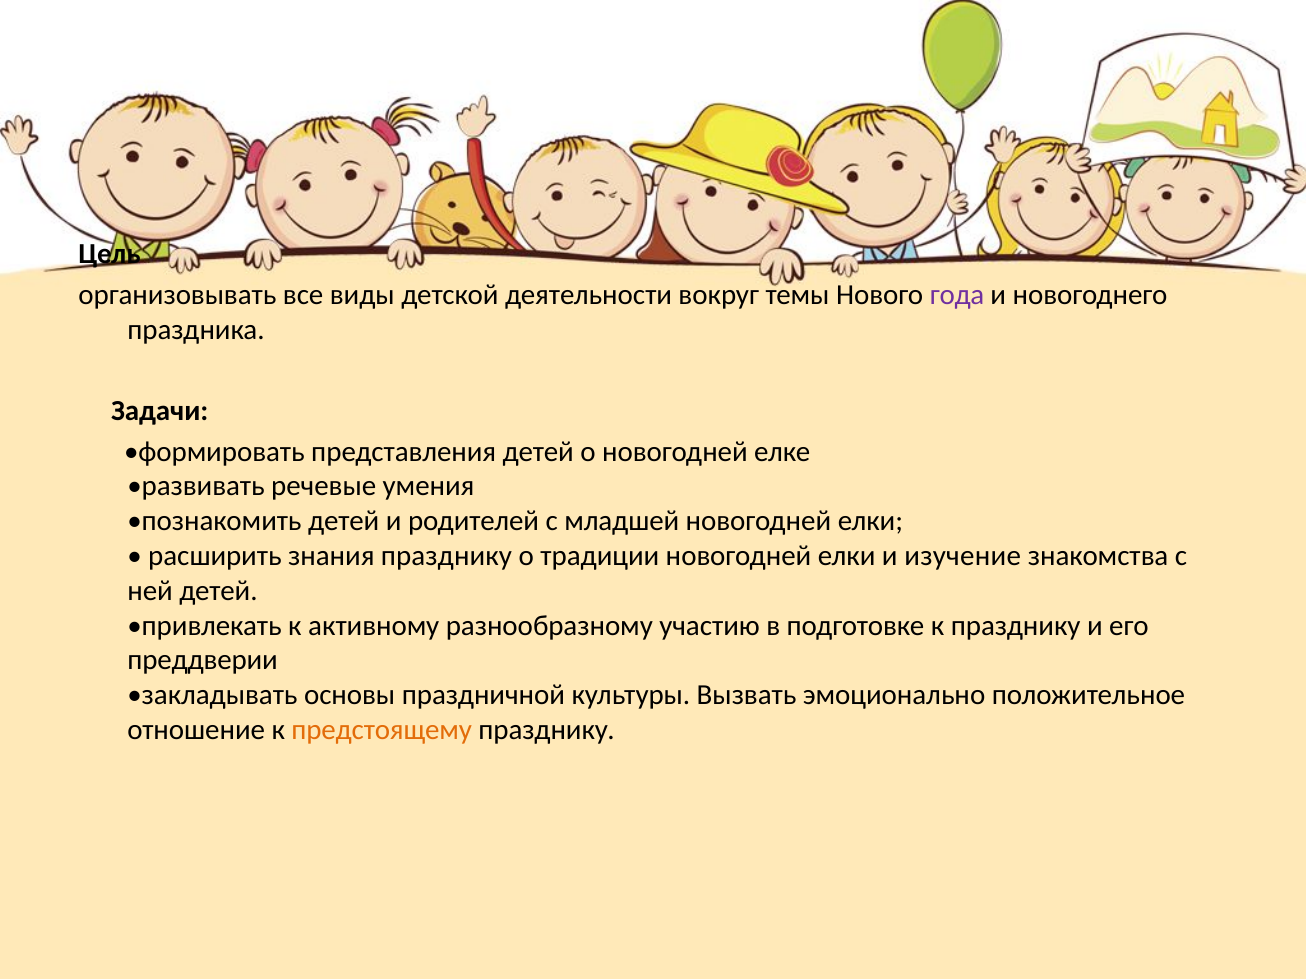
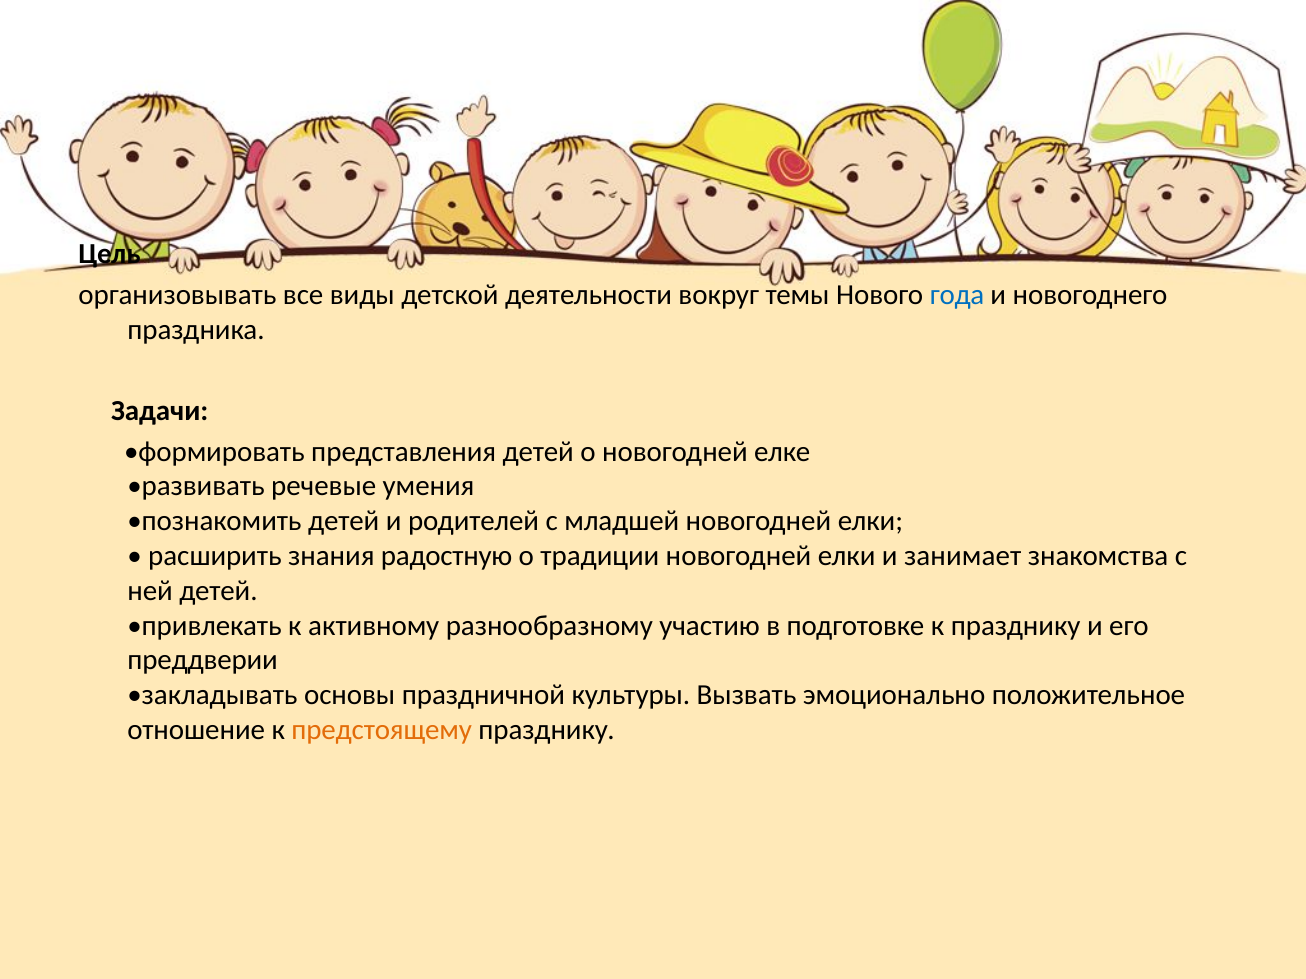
года colour: purple -> blue
знания празднику: празднику -> радостную
изучение: изучение -> занимает
